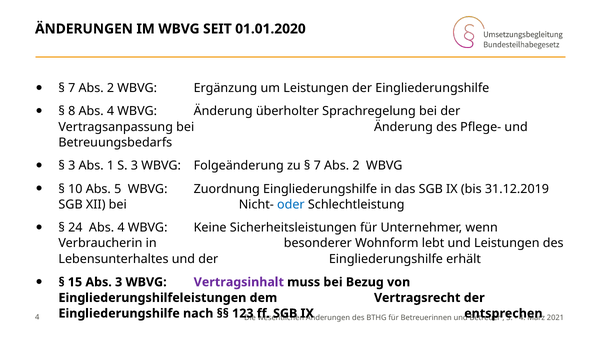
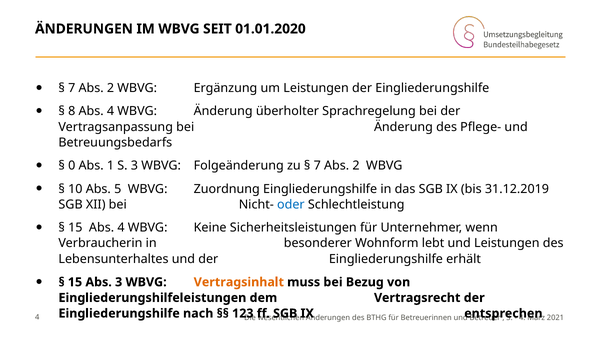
3 at (72, 166): 3 -> 0
24 at (75, 228): 24 -> 15
Vertragsinhalt colour: purple -> orange
